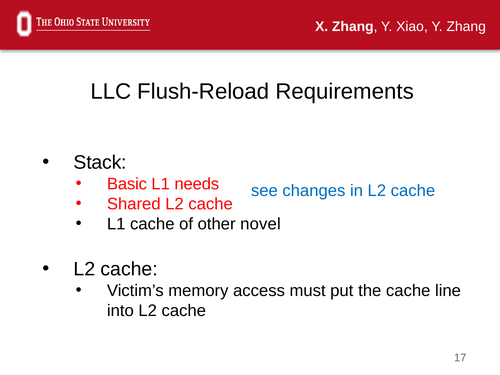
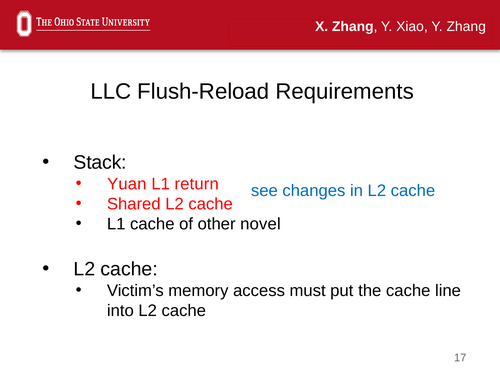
Basic: Basic -> Yuan
needs: needs -> return
